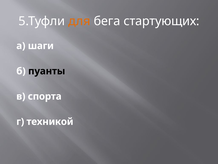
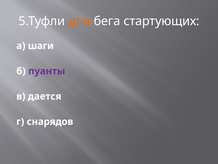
пуанты colour: black -> purple
спорта: спорта -> дается
техникой: техникой -> снарядов
